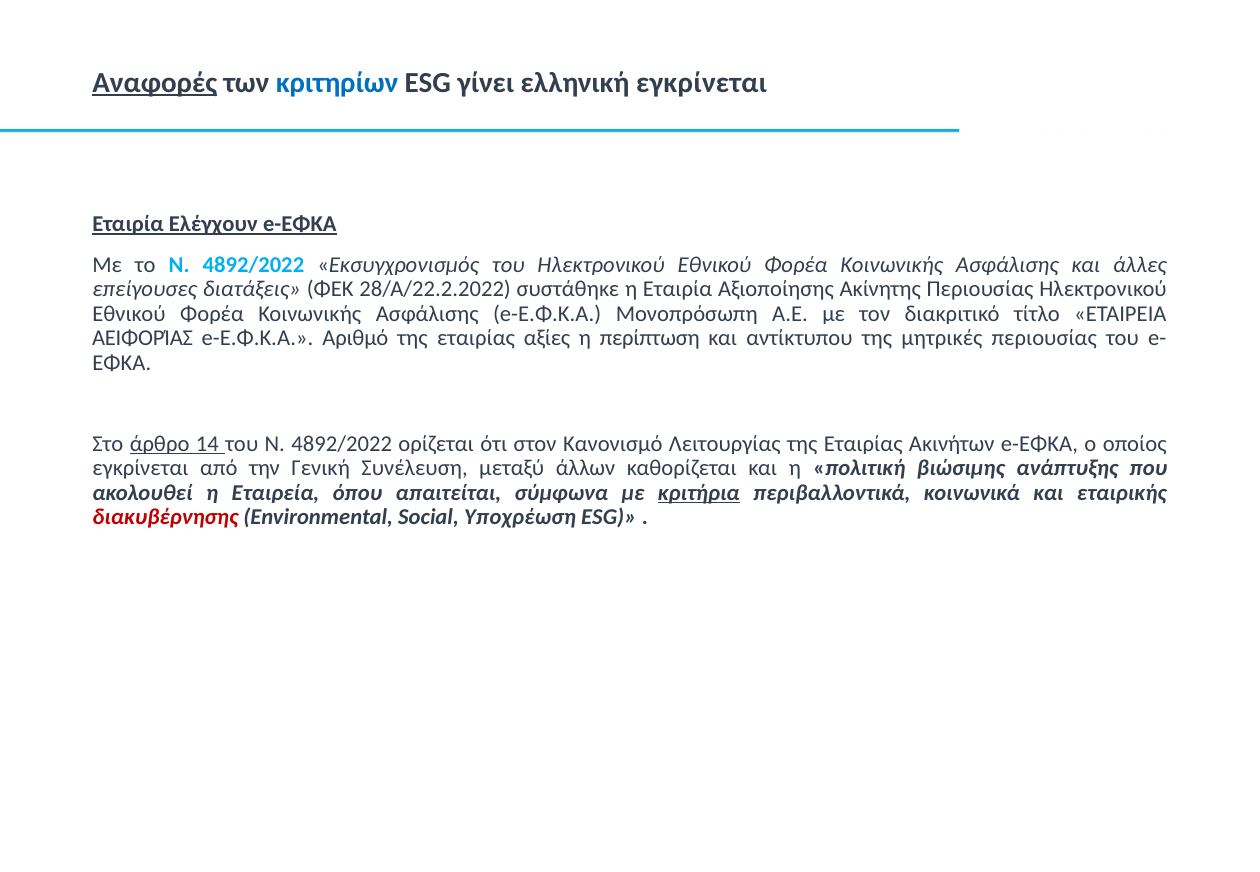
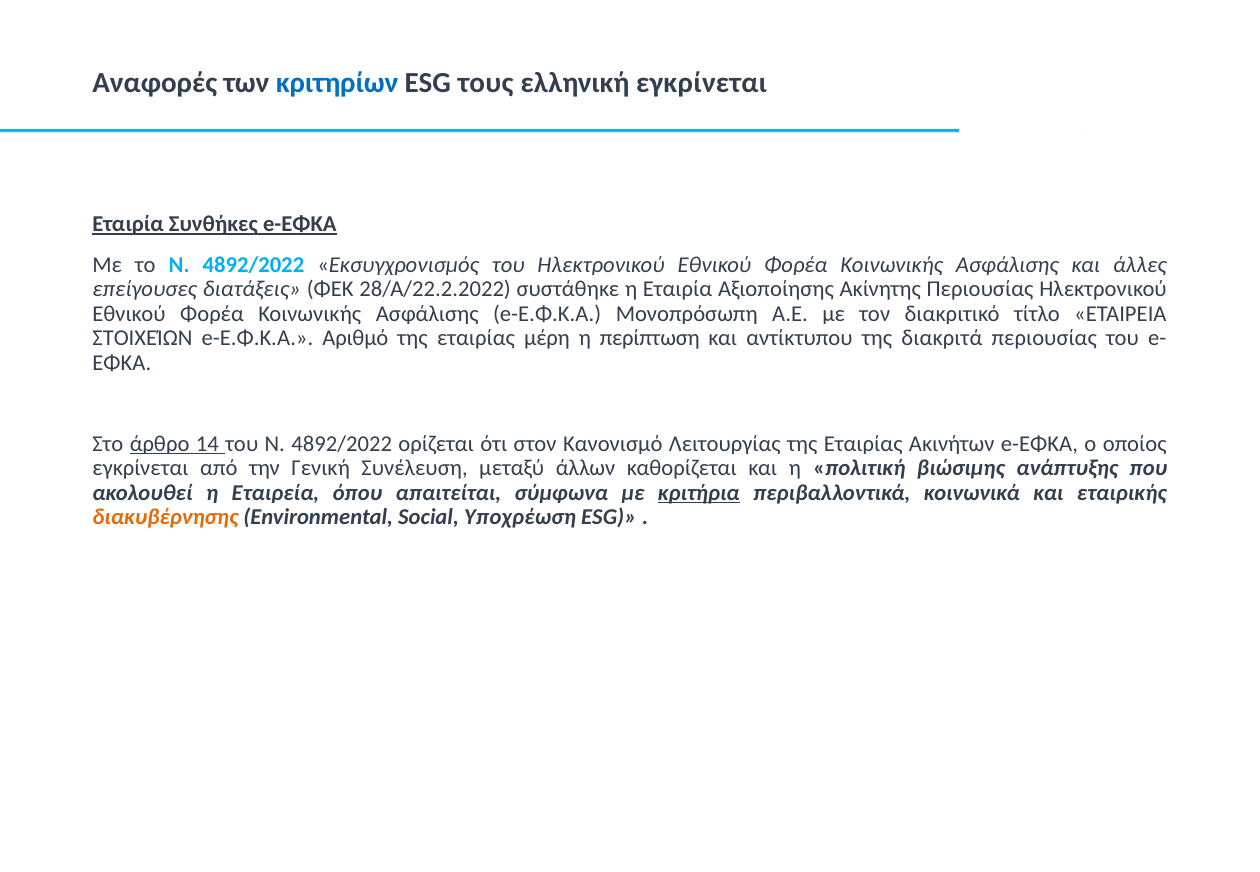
Αναφορές underline: present -> none
γίνει: γίνει -> τους
Ελέγχουν: Ελέγχουν -> Συνθήκες
ΑΕΙΦΟΡΊΑΣ: ΑΕΙΦΟΡΊΑΣ -> ΣΤΟΙΧΕΊΩΝ
αξίες: αξίες -> μέρη
μητρικές: μητρικές -> διακριτά
διακυβέρνησης colour: red -> orange
